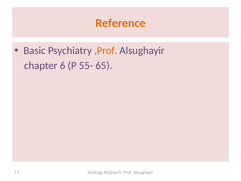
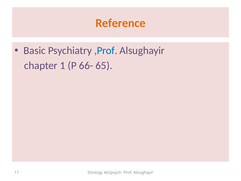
,Prof colour: orange -> blue
6: 6 -> 1
55-: 55- -> 66-
